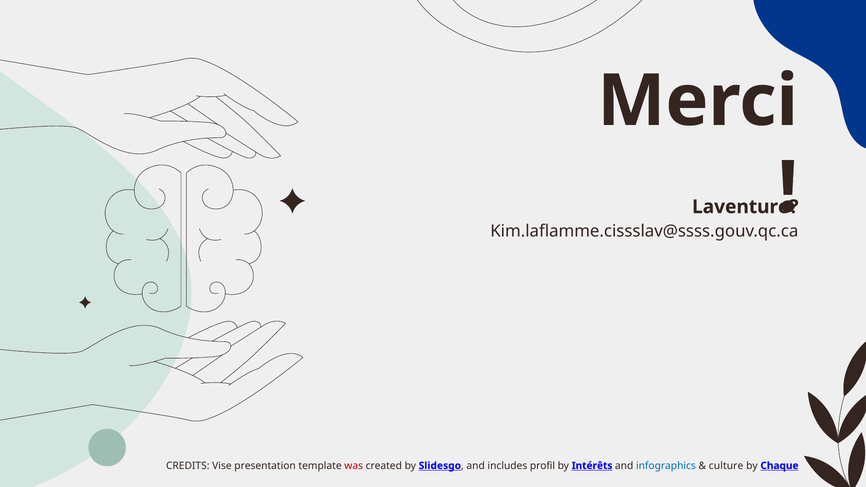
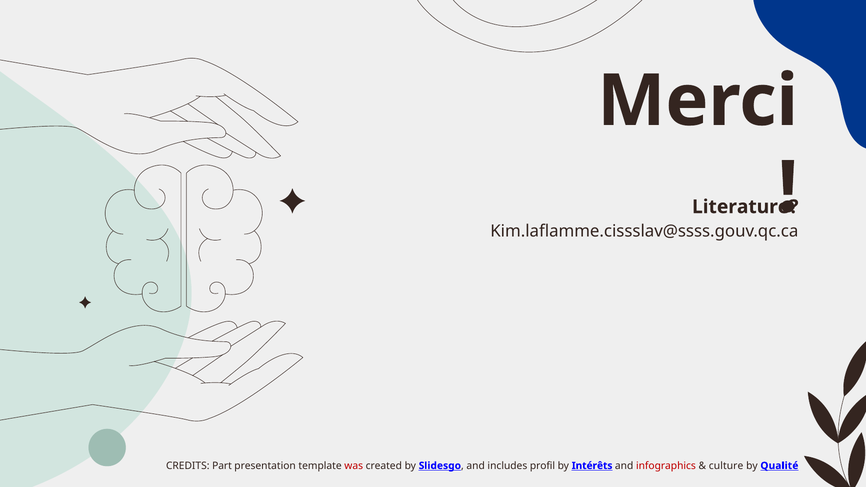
Laventure: Laventure -> Literature
Vise: Vise -> Part
infographics colour: blue -> red
Chaque: Chaque -> Qualité
